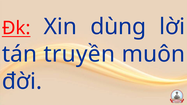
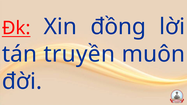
dùng: dùng -> đồng
